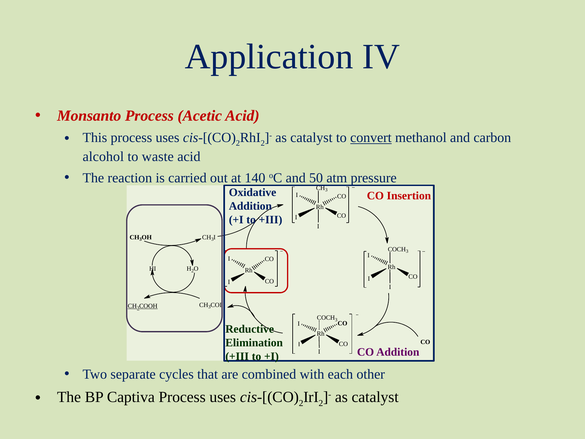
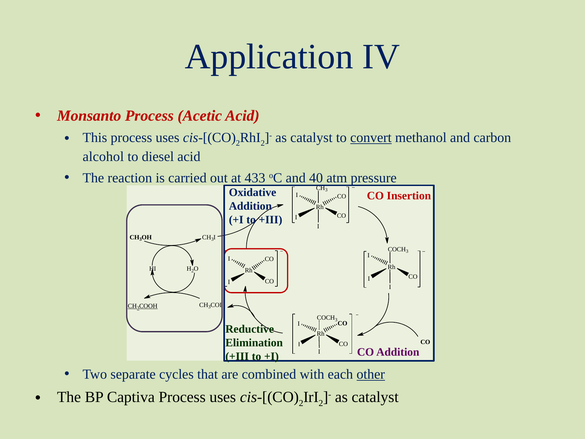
waste: waste -> diesel
140: 140 -> 433
50: 50 -> 40
other underline: none -> present
